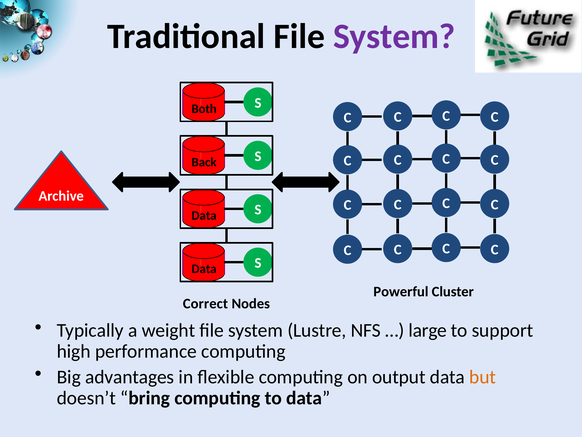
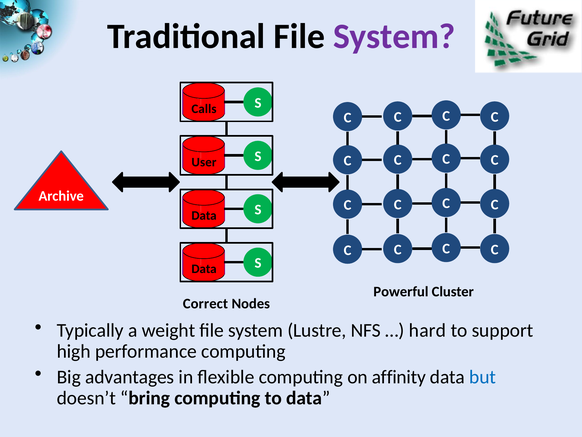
Both: Both -> Calls
Back: Back -> User
large: large -> hard
output: output -> affinity
but colour: orange -> blue
